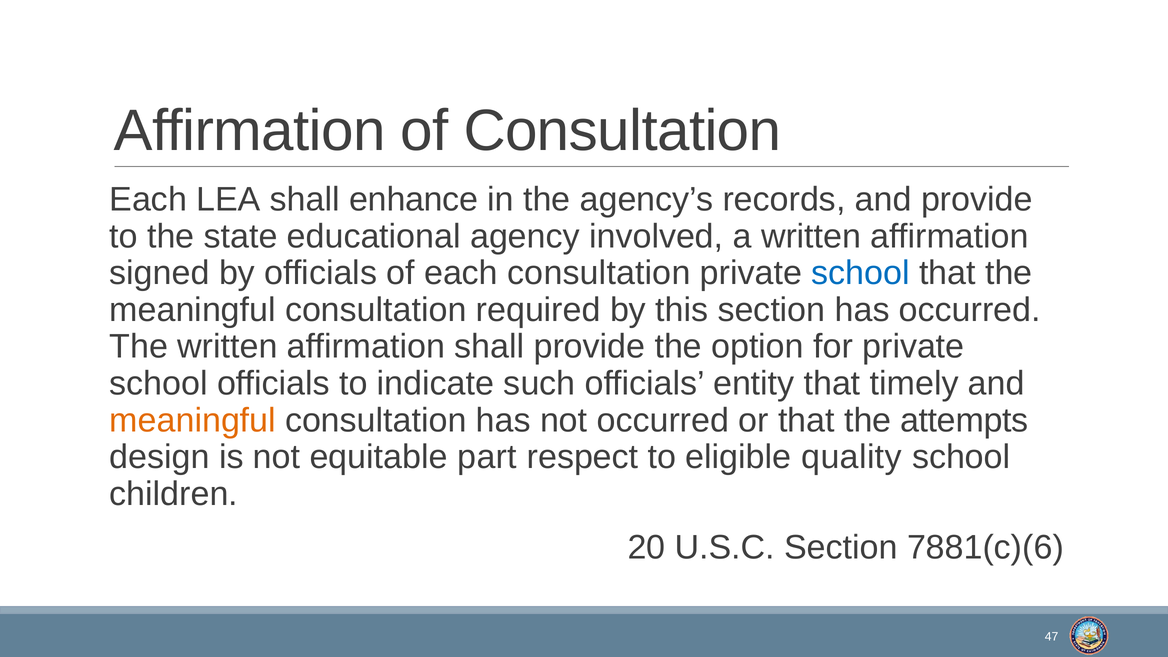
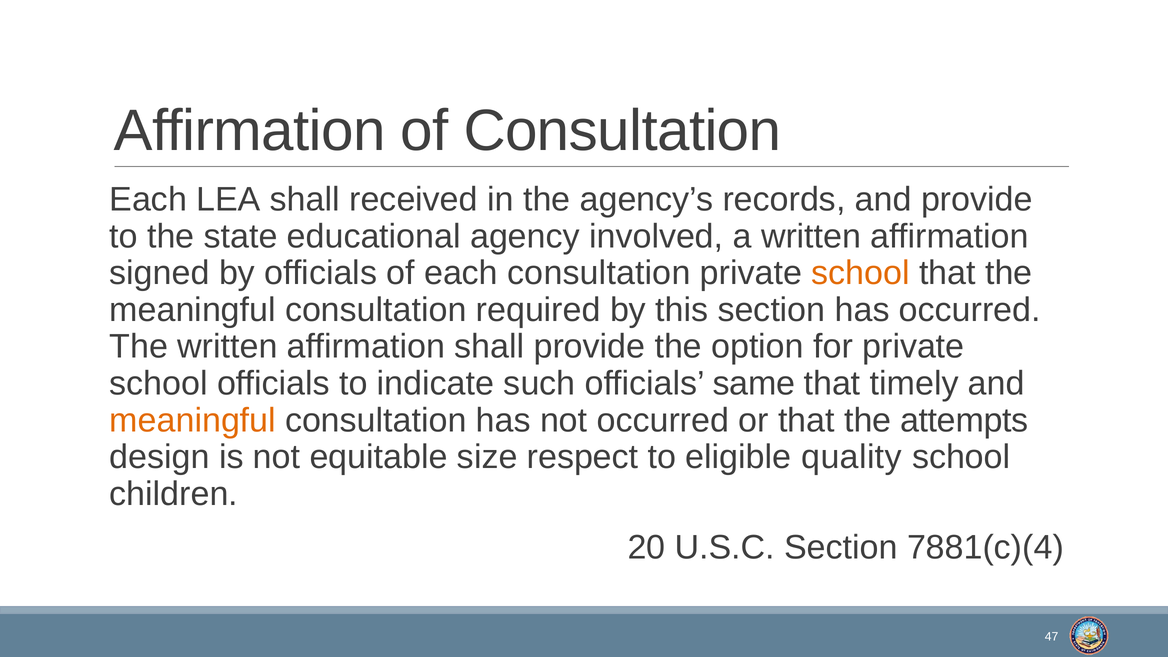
enhance: enhance -> received
school at (860, 273) colour: blue -> orange
entity: entity -> same
part: part -> size
7881(c)(6: 7881(c)(6 -> 7881(c)(4
